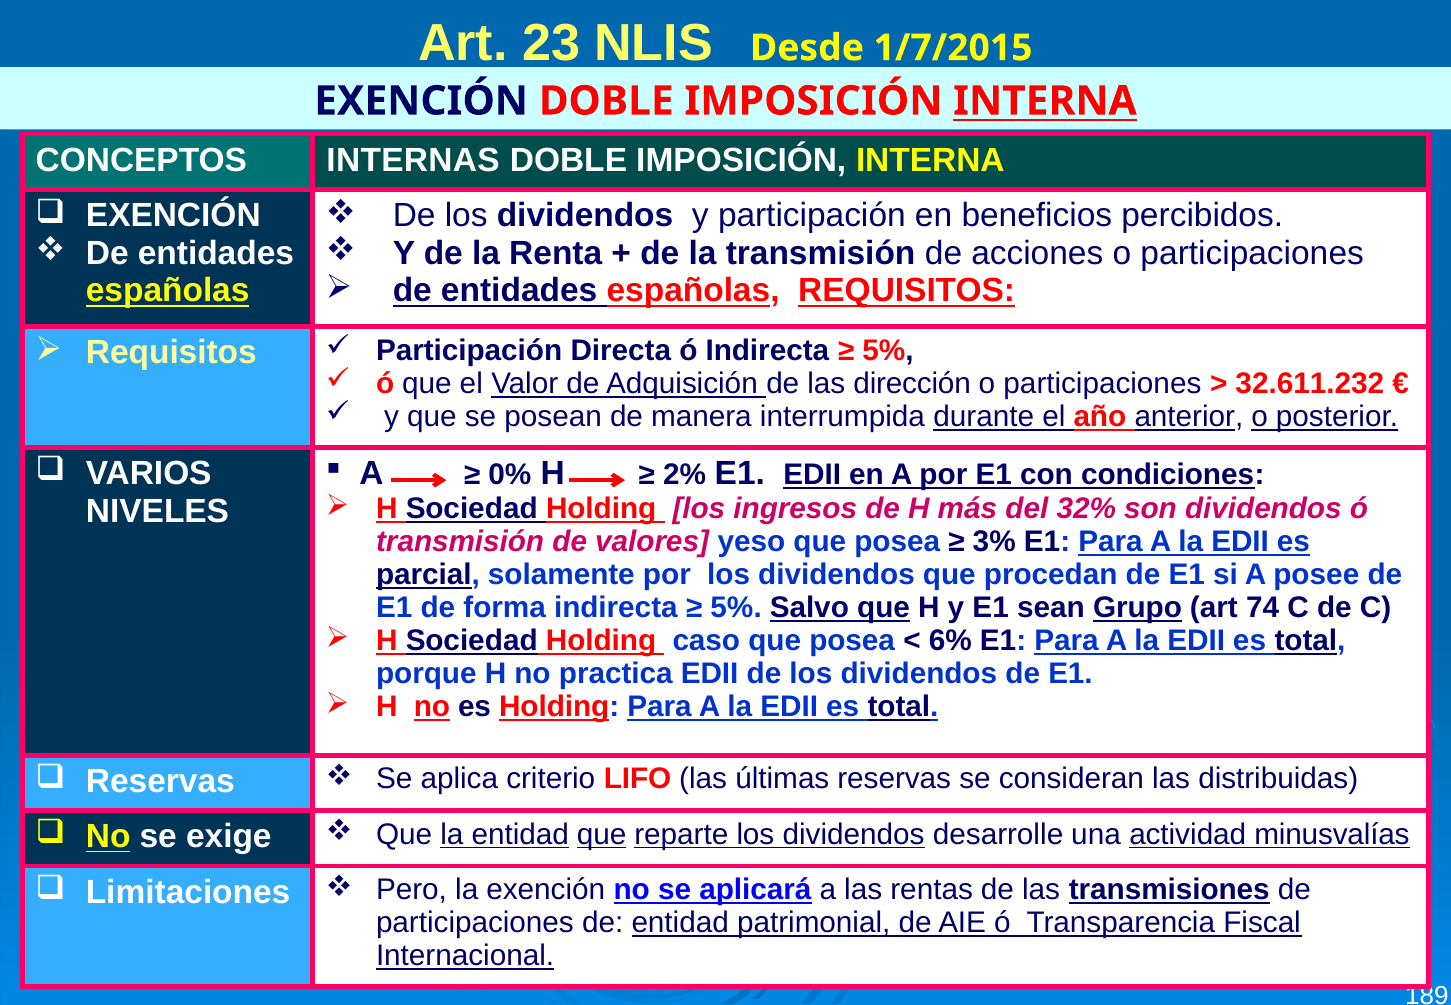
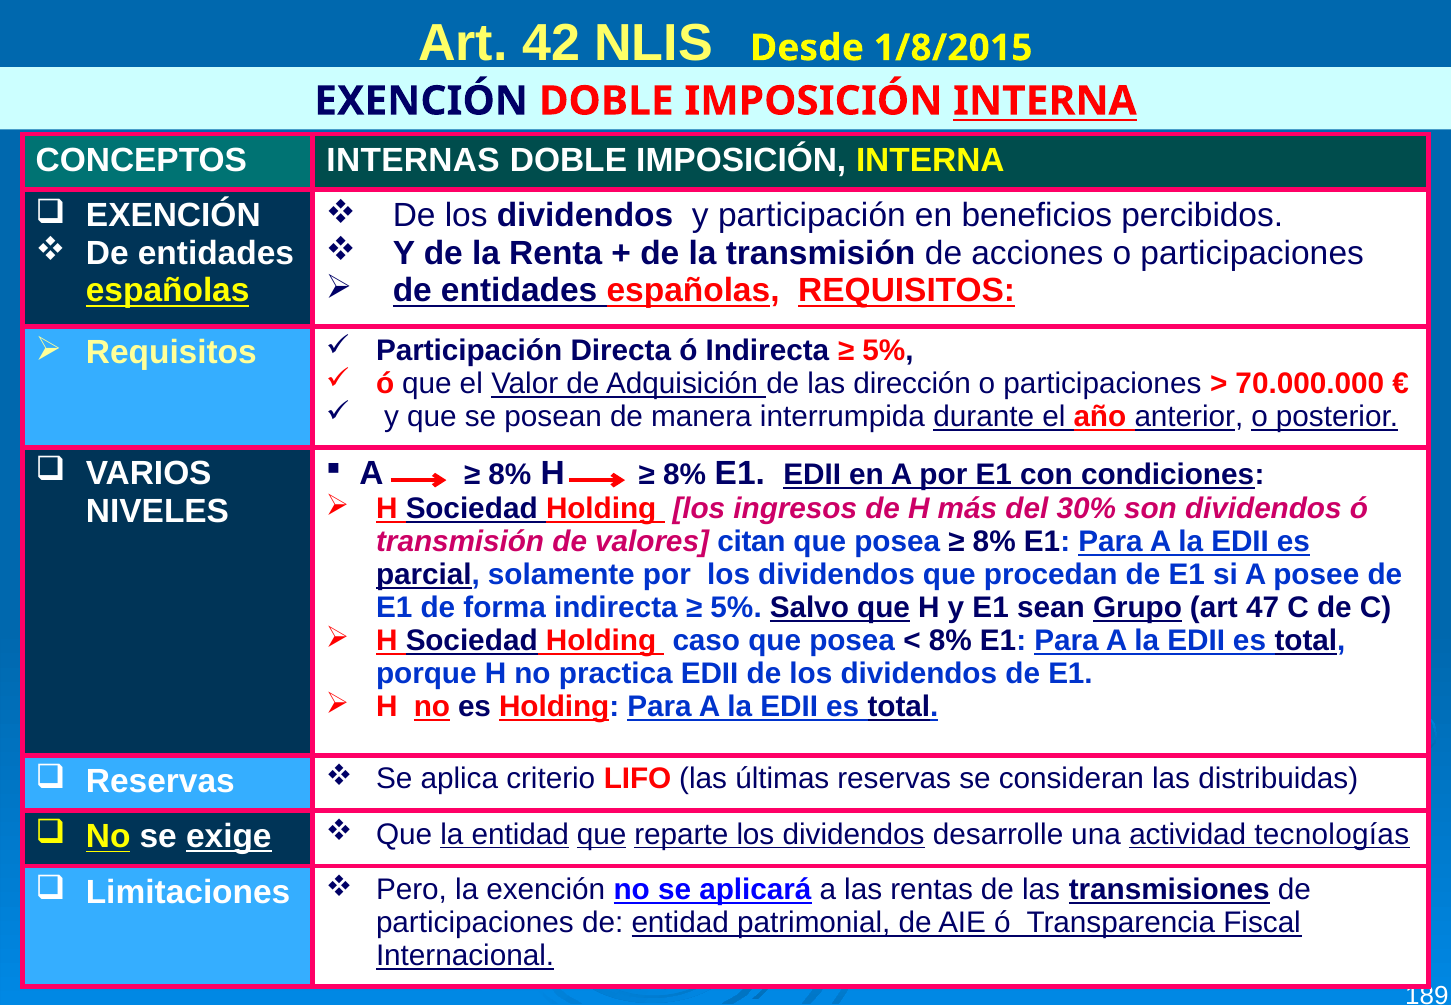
23: 23 -> 42
1/7/2015: 1/7/2015 -> 1/8/2015
32.611.232: 32.611.232 -> 70.000.000
0% at (510, 475): 0% -> 8%
2% at (685, 475): 2% -> 8%
32%: 32% -> 30%
yeso: yeso -> citan
3% at (994, 541): 3% -> 8%
74: 74 -> 47
6% at (950, 641): 6% -> 8%
exige underline: none -> present
minusvalías: minusvalías -> tecnologías
